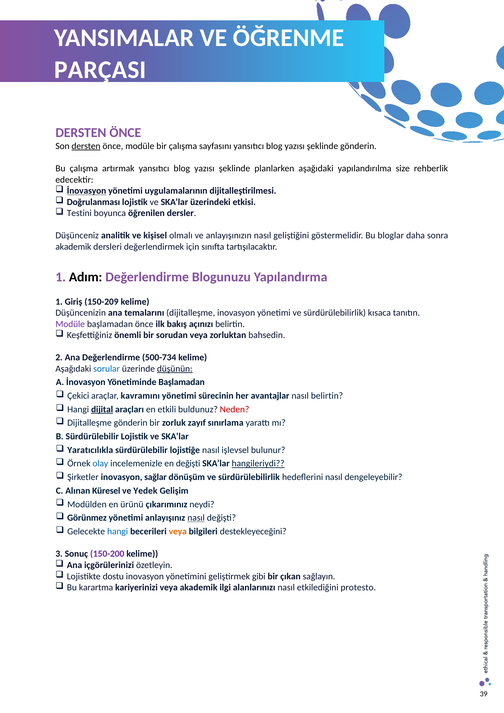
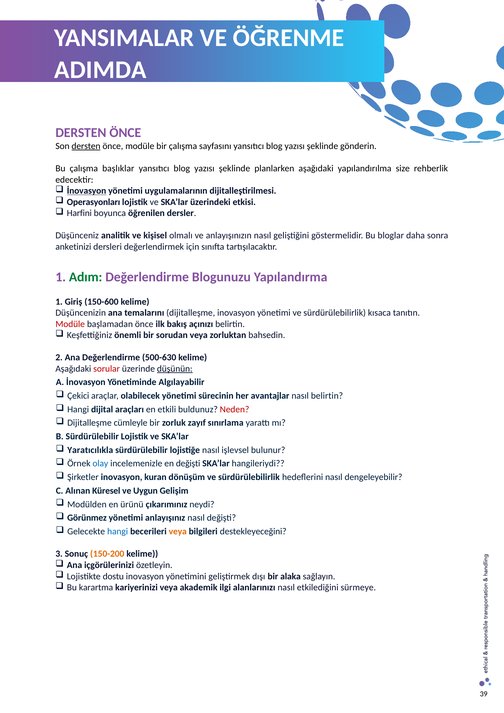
PARÇASI: PARÇASI -> ADIMDA
artırmak: artırmak -> başlıklar
Doğrulanması: Doğrulanması -> Operasyonları
Testini: Testini -> Harfini
akademik at (73, 247): akademik -> anketinizi
Adım colour: black -> green
150-209: 150-209 -> 150-600
Modüle at (70, 324) colour: purple -> red
500-734: 500-734 -> 500-630
sorular colour: blue -> red
Yönetiminde Başlamadan: Başlamadan -> Algılayabilir
kavramını: kavramını -> olabilecek
dijital underline: present -> none
Dijitalleşme gönderin: gönderin -> cümleyle
hangileriydi underline: present -> none
sağlar: sağlar -> kuran
Yedek: Yedek -> Uygun
nasıl at (196, 518) underline: present -> none
150-200 colour: purple -> orange
gibi: gibi -> dışı
çıkan: çıkan -> alaka
protesto: protesto -> sürmeye
